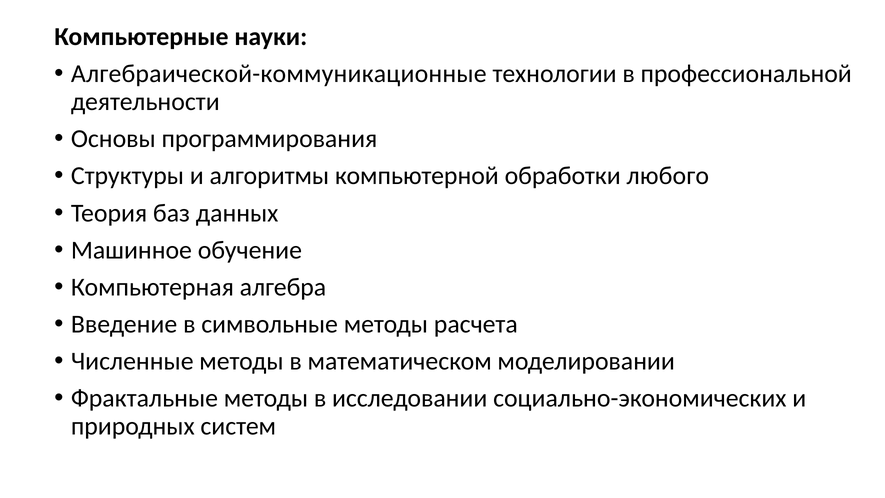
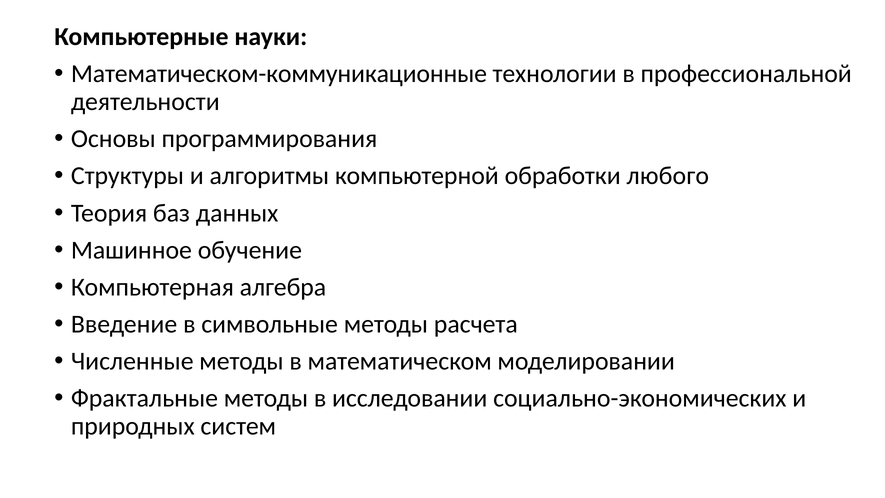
Алгебраической-коммуникационные: Алгебраической-коммуникационные -> Математическом-коммуникационные
